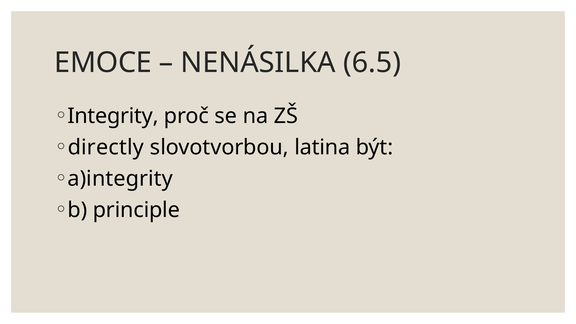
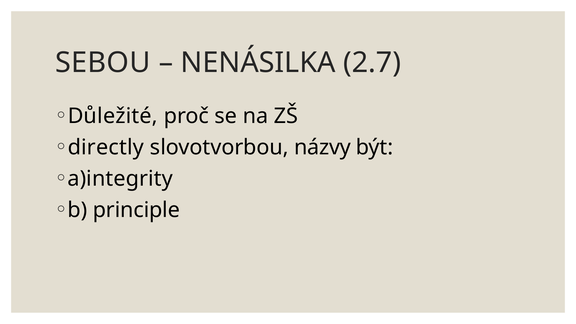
EMOCE: EMOCE -> SEBOU
6.5: 6.5 -> 2.7
Integrity: Integrity -> Důležité
latina: latina -> názvy
